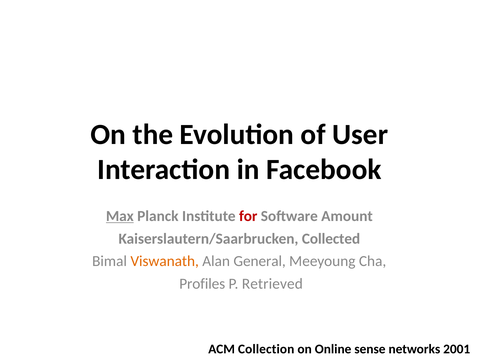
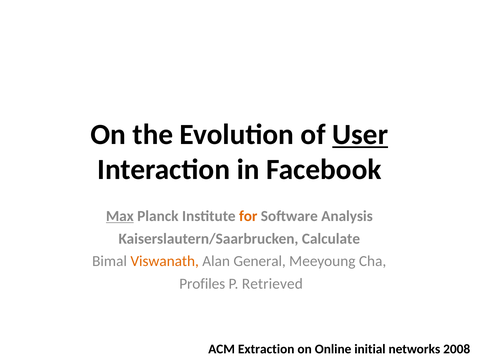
User underline: none -> present
for colour: red -> orange
Amount: Amount -> Analysis
Collected: Collected -> Calculate
Collection: Collection -> Extraction
sense: sense -> initial
2001: 2001 -> 2008
